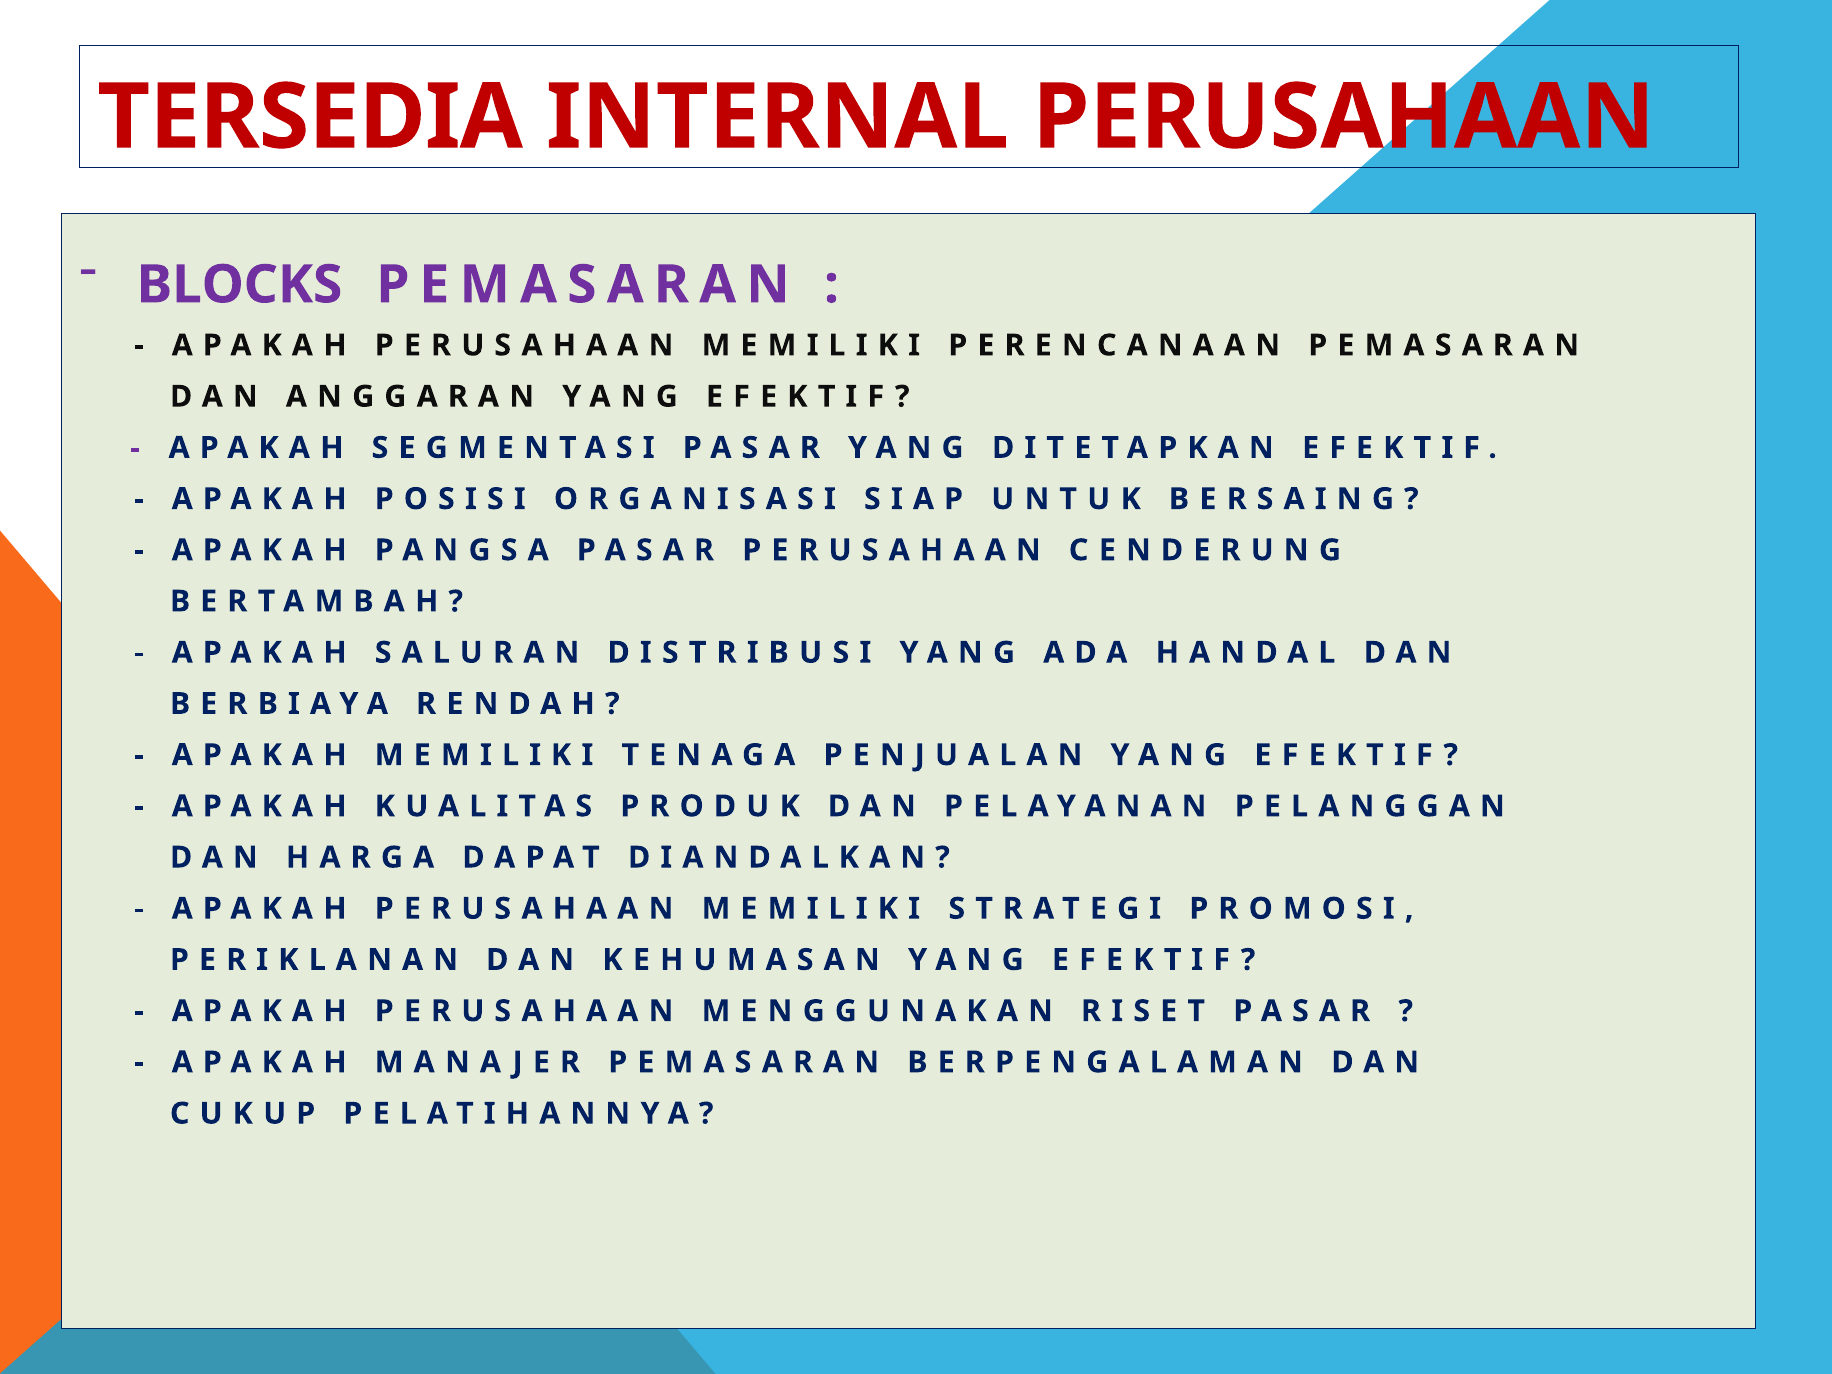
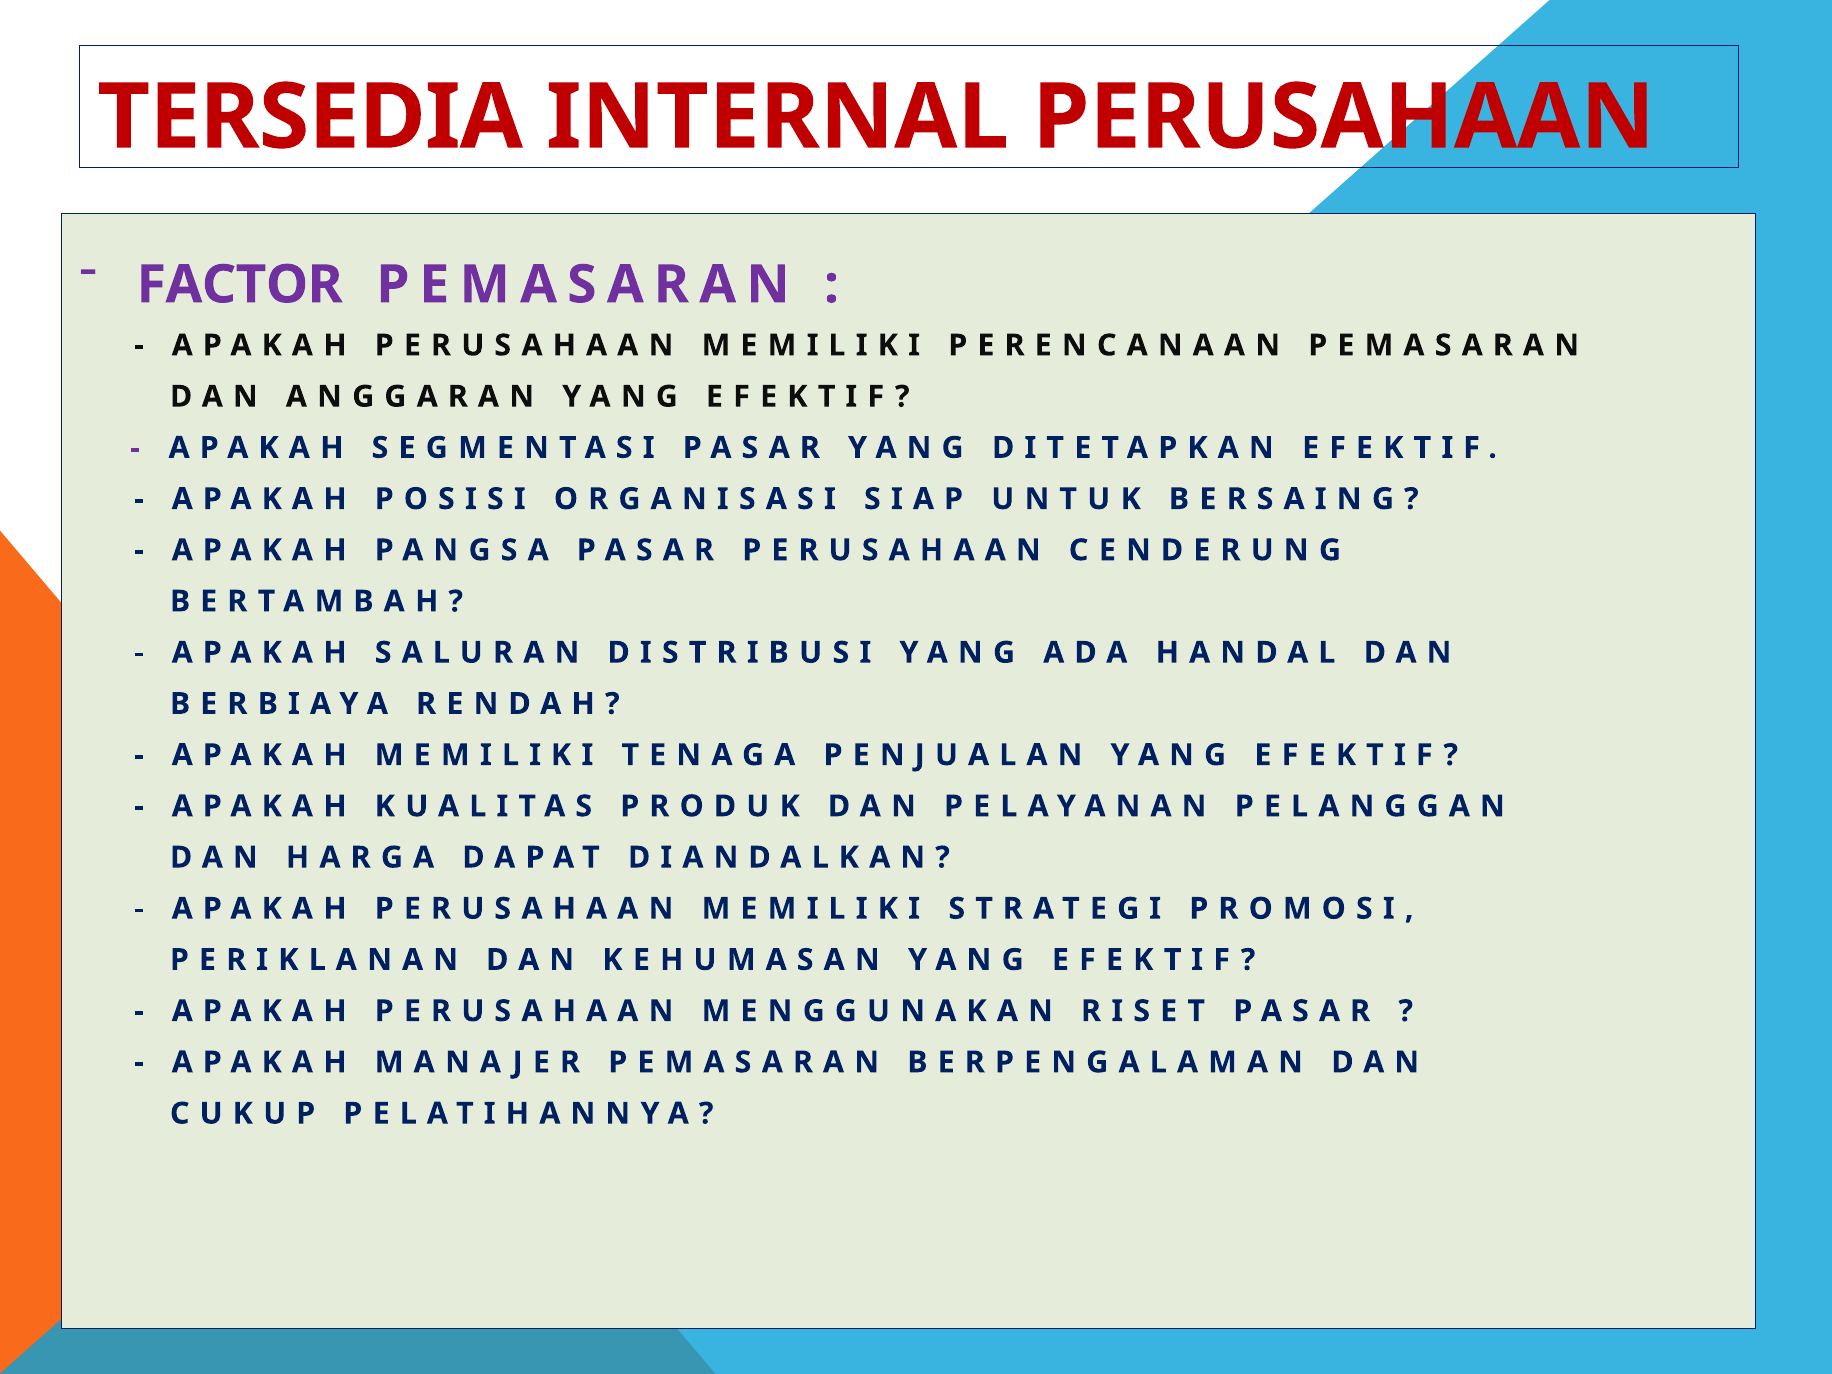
BLOCKS: BLOCKS -> FACTOR
